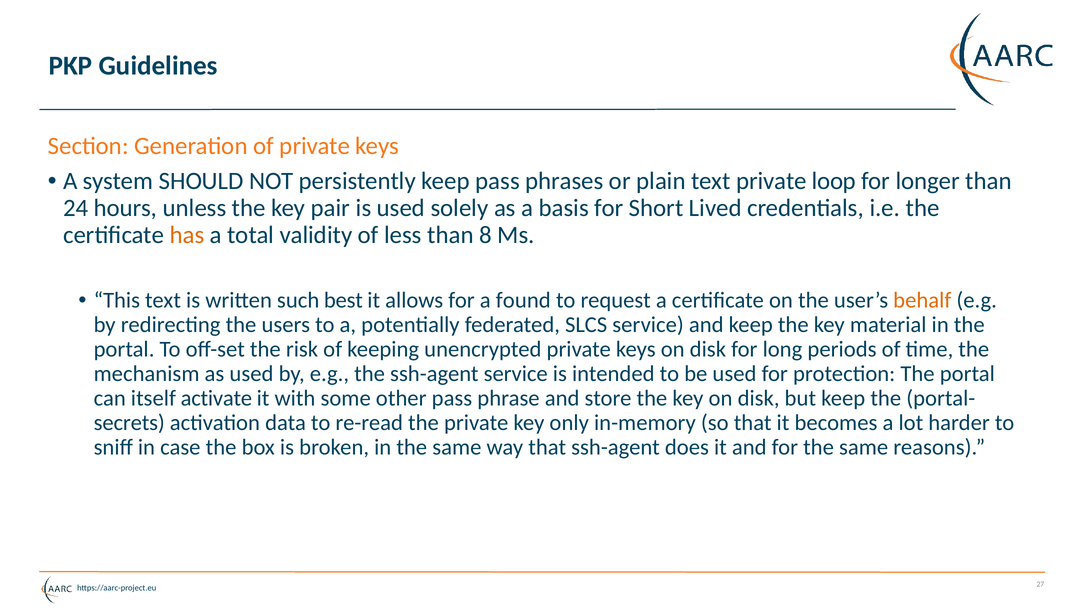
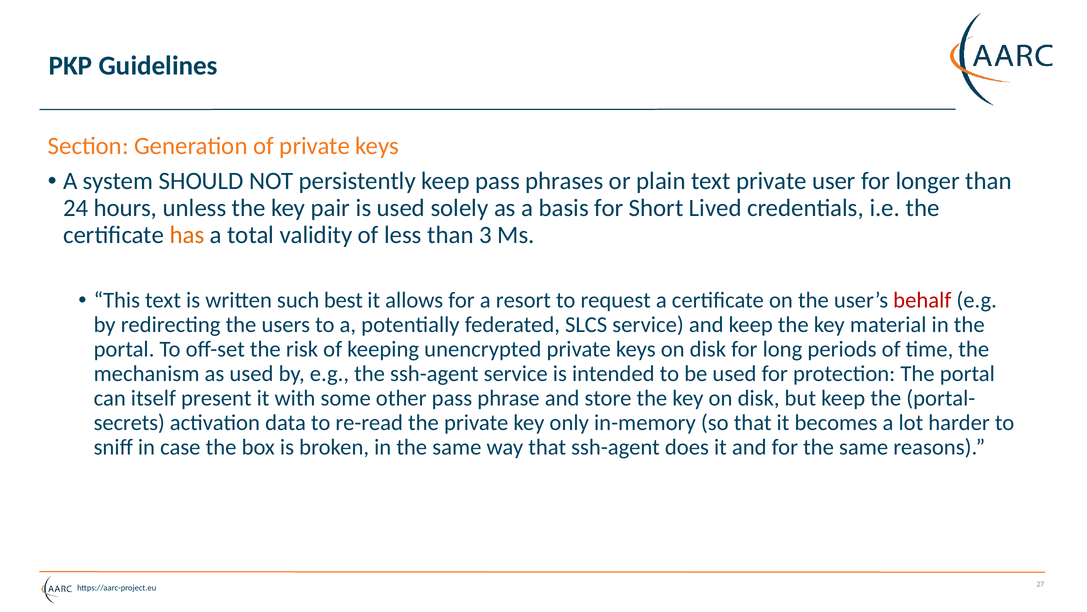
loop: loop -> user
8: 8 -> 3
found: found -> resort
behalf colour: orange -> red
activate: activate -> present
